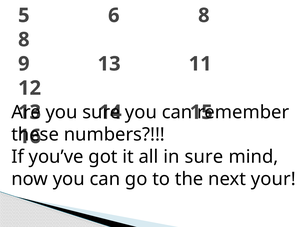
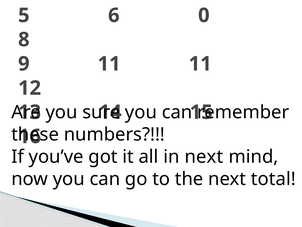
6 8: 8 -> 0
9 13: 13 -> 11
in sure: sure -> next
your: your -> total
